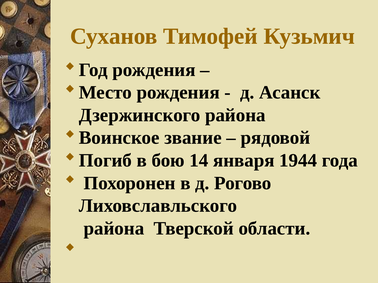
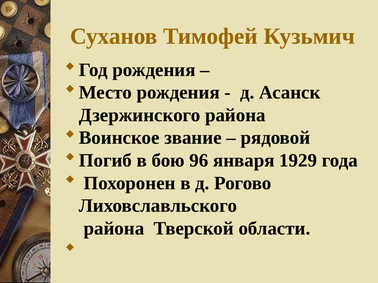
14: 14 -> 96
1944: 1944 -> 1929
